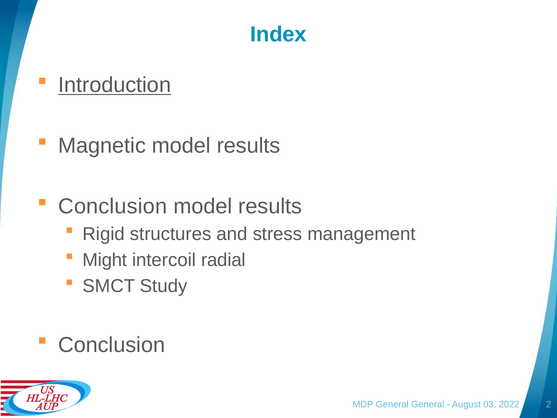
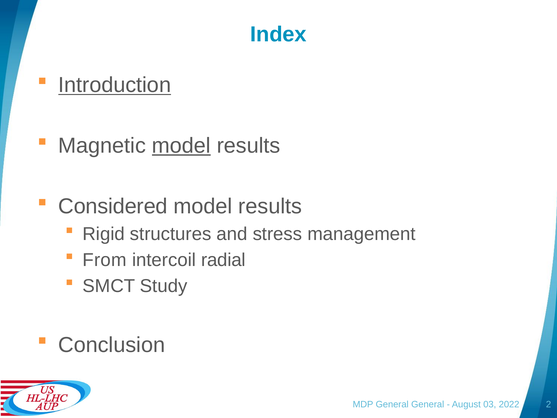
model at (181, 146) underline: none -> present
Conclusion at (113, 206): Conclusion -> Considered
Might: Might -> From
